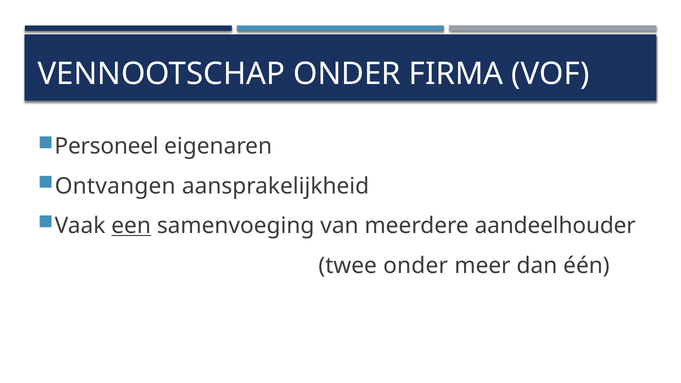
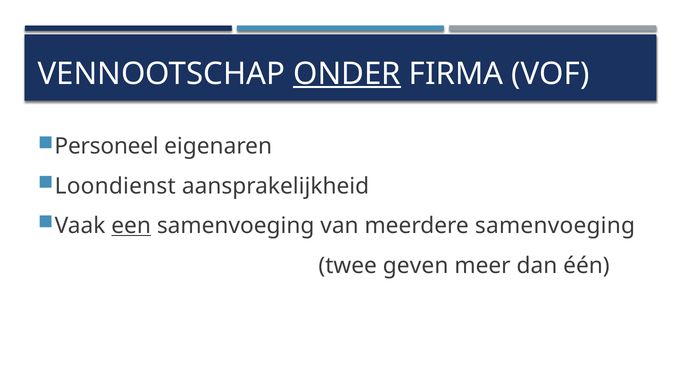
ONDER at (347, 74) underline: none -> present
Ontvangen: Ontvangen -> Loondienst
meerdere aandeelhouder: aandeelhouder -> samenvoeging
twee onder: onder -> geven
